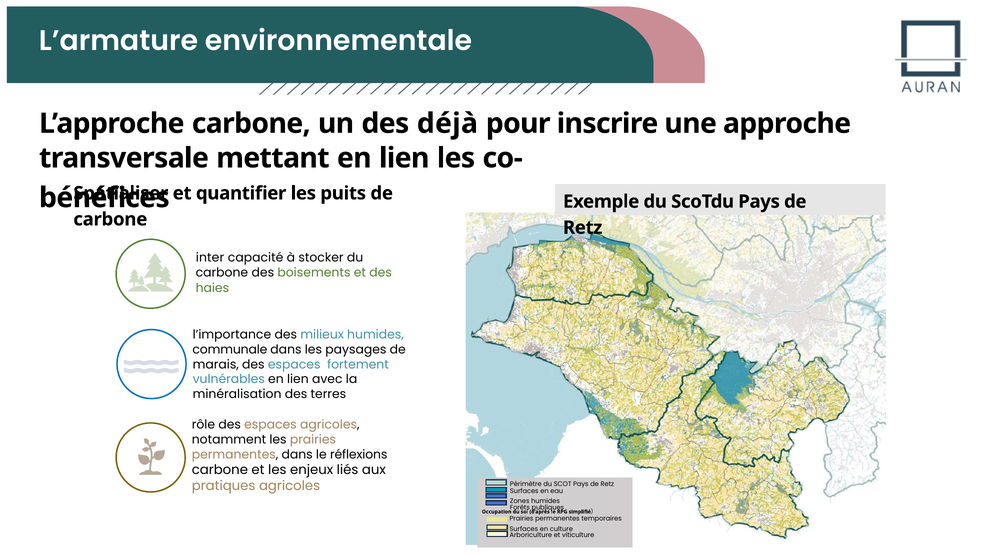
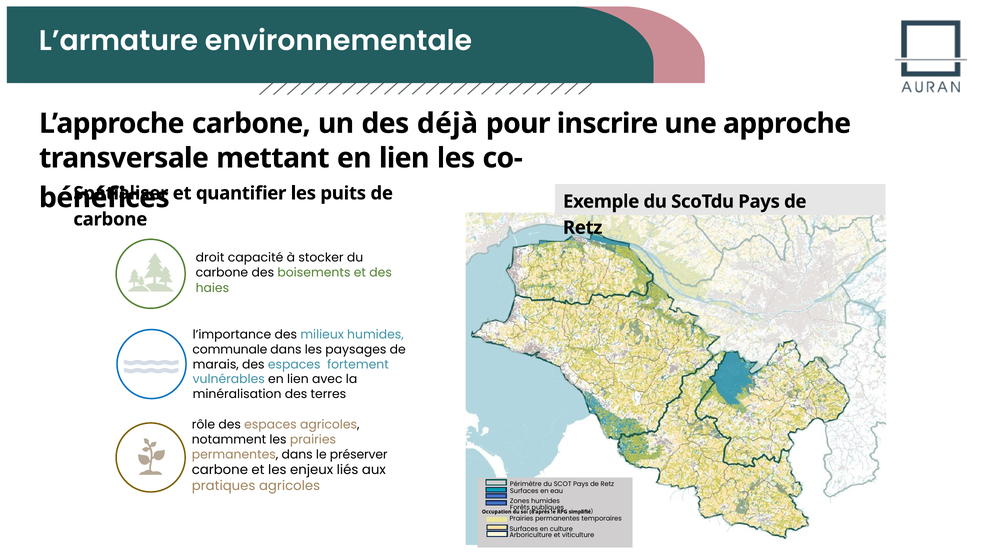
inter: inter -> droit
réflexions: réflexions -> préserver
